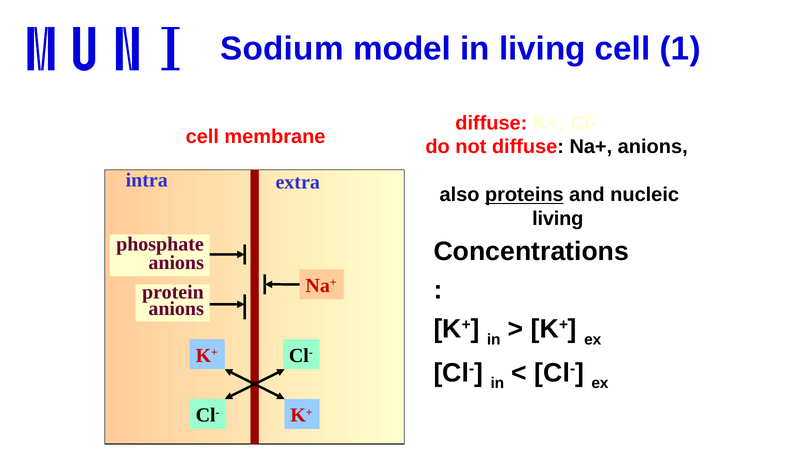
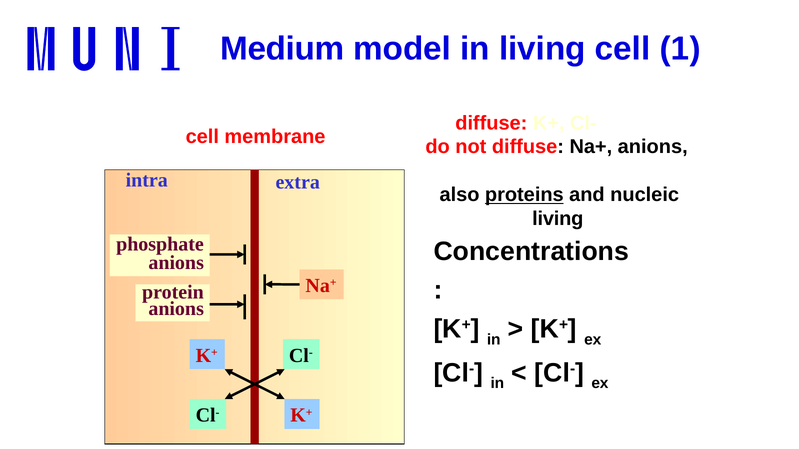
Sodium: Sodium -> Medium
